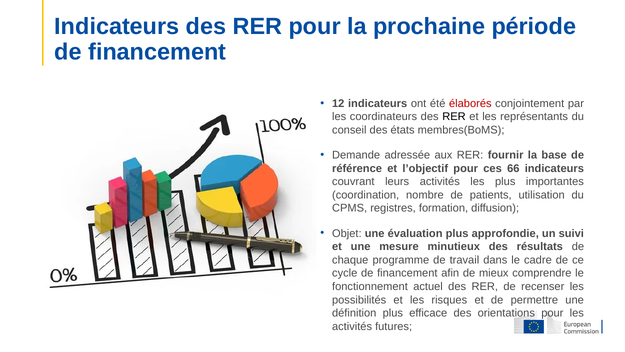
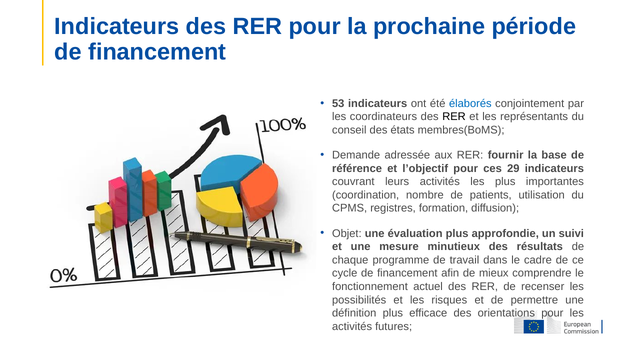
12: 12 -> 53
élaborés colour: red -> blue
66: 66 -> 29
